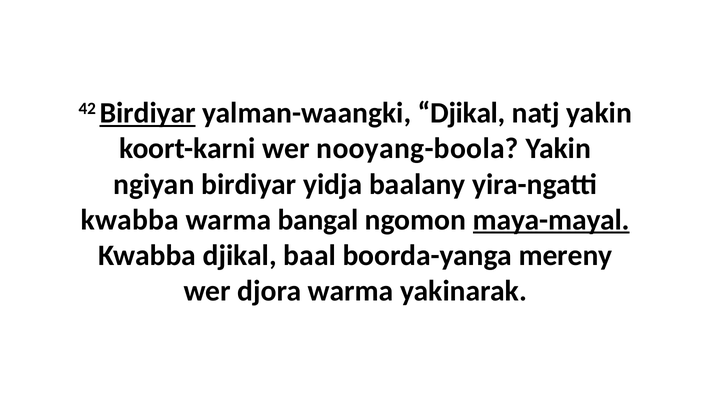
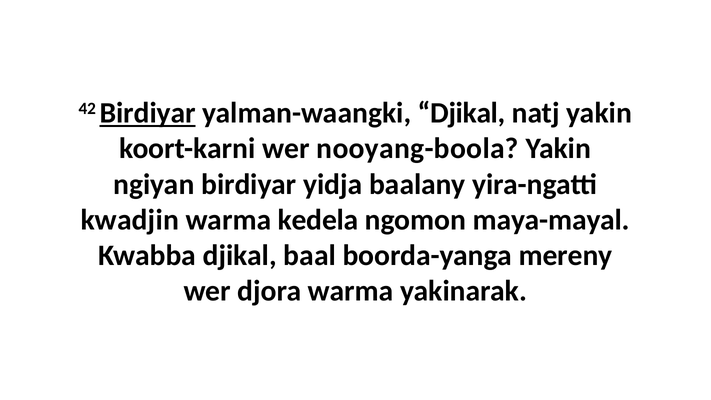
kwabba at (130, 220): kwabba -> kwadjin
bangal: bangal -> kedela
maya-mayal underline: present -> none
